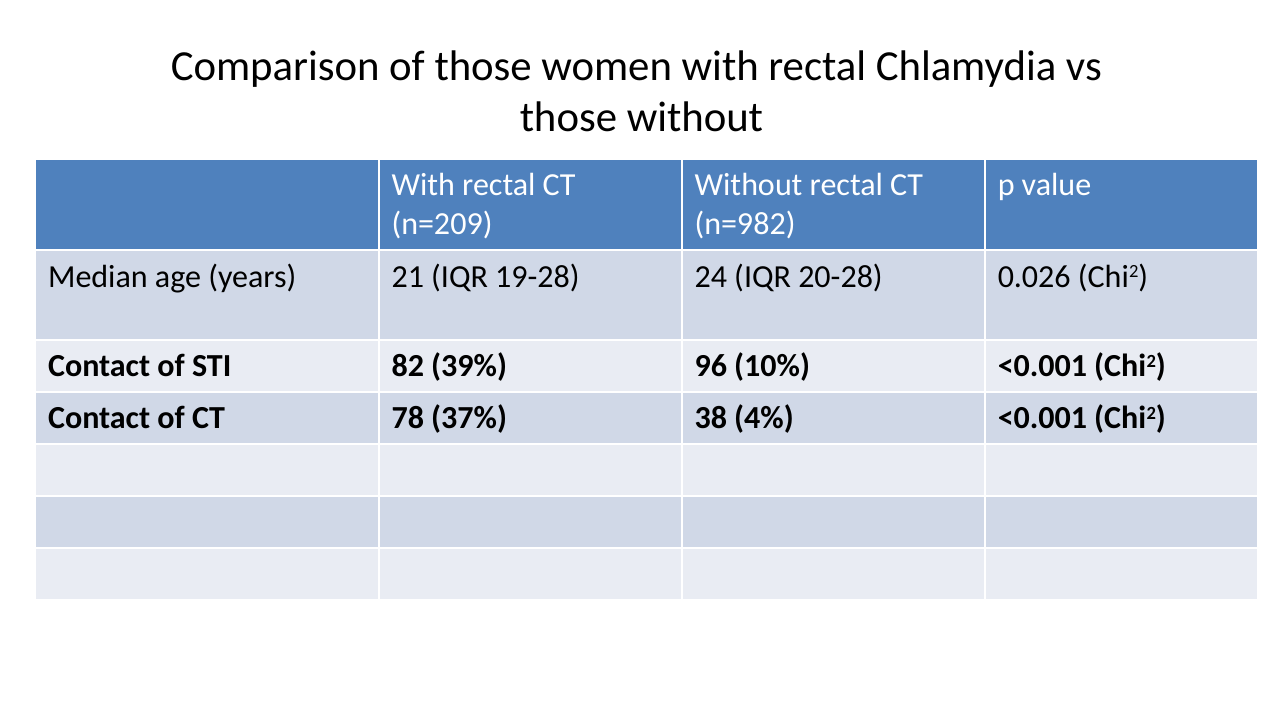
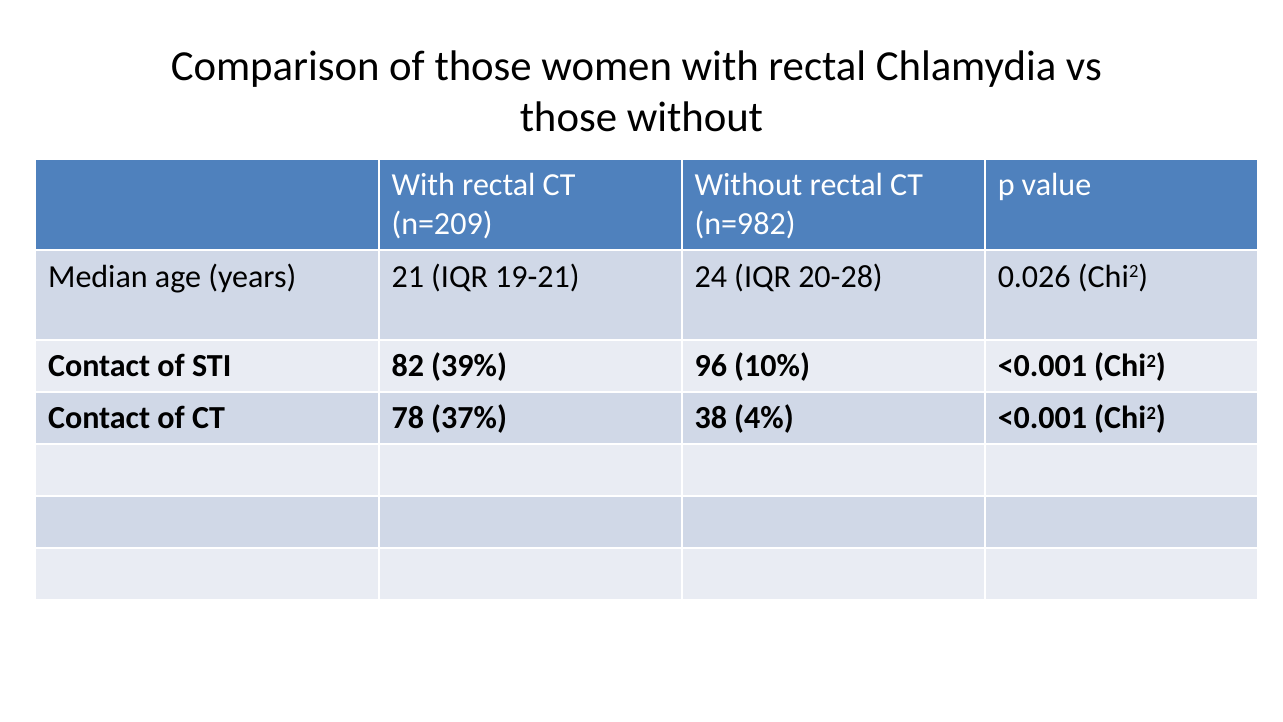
19-28: 19-28 -> 19-21
